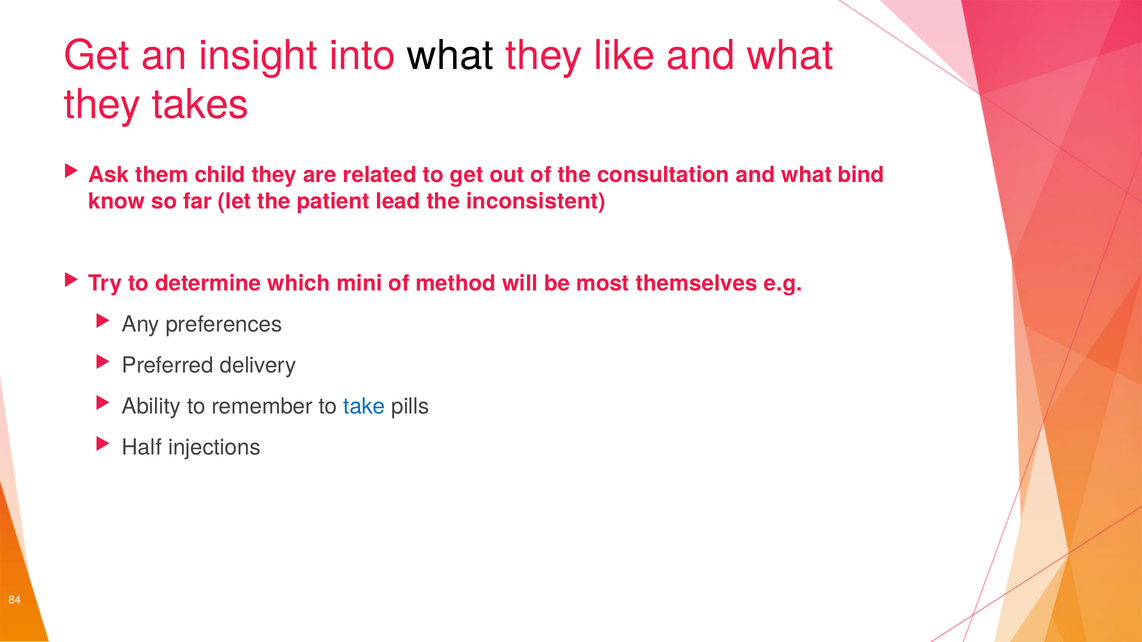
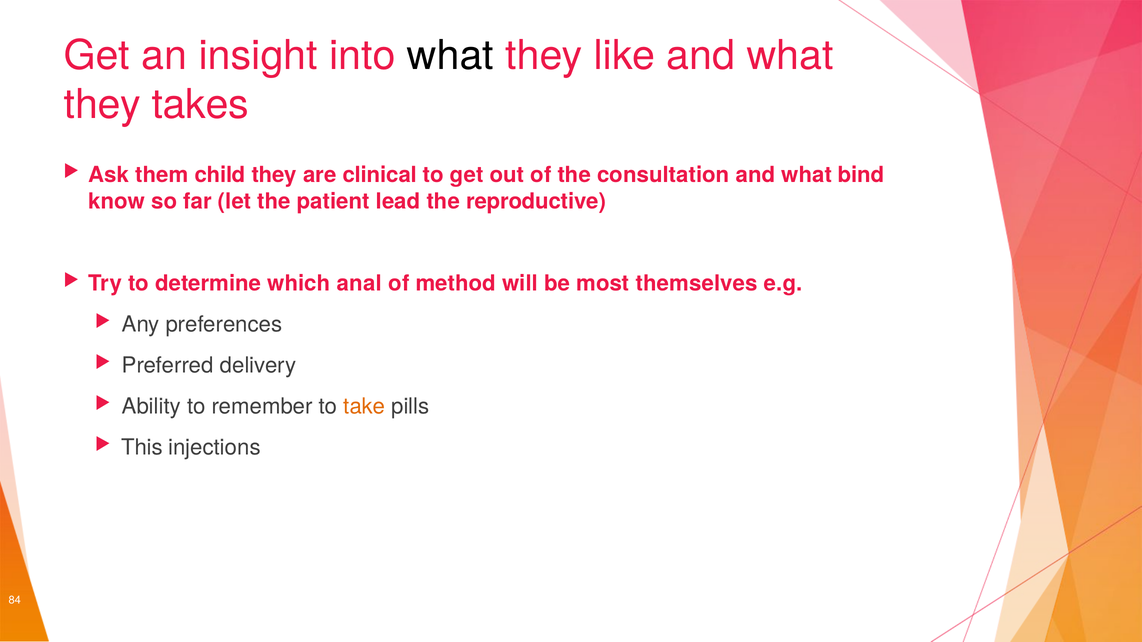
related: related -> clinical
inconsistent: inconsistent -> reproductive
mini: mini -> anal
take colour: blue -> orange
Half: Half -> This
